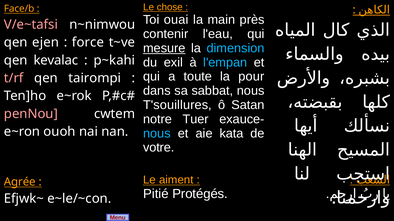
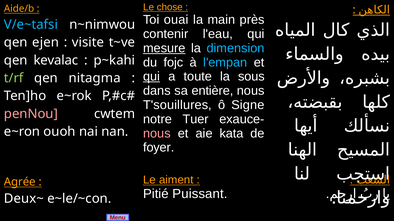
Face/b: Face/b -> Aide/b
V/e~tafsi colour: pink -> light blue
force: force -> visite
exil: exil -> fojc
qui at (152, 77) underline: none -> present
pour: pour -> sous
t/rf colour: pink -> light green
tairompi: tairompi -> nitagma
sabbat: sabbat -> entière
Satan: Satan -> Signe
nous at (157, 134) colour: light blue -> pink
votre: votre -> foyer
Protégés: Protégés -> Puissant
Efjwk~: Efjwk~ -> Deux~
